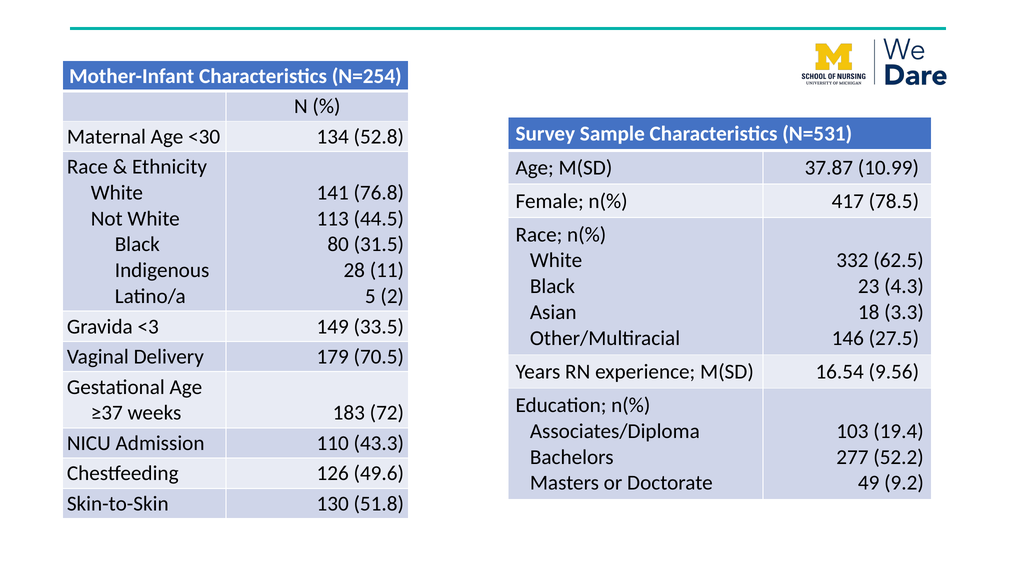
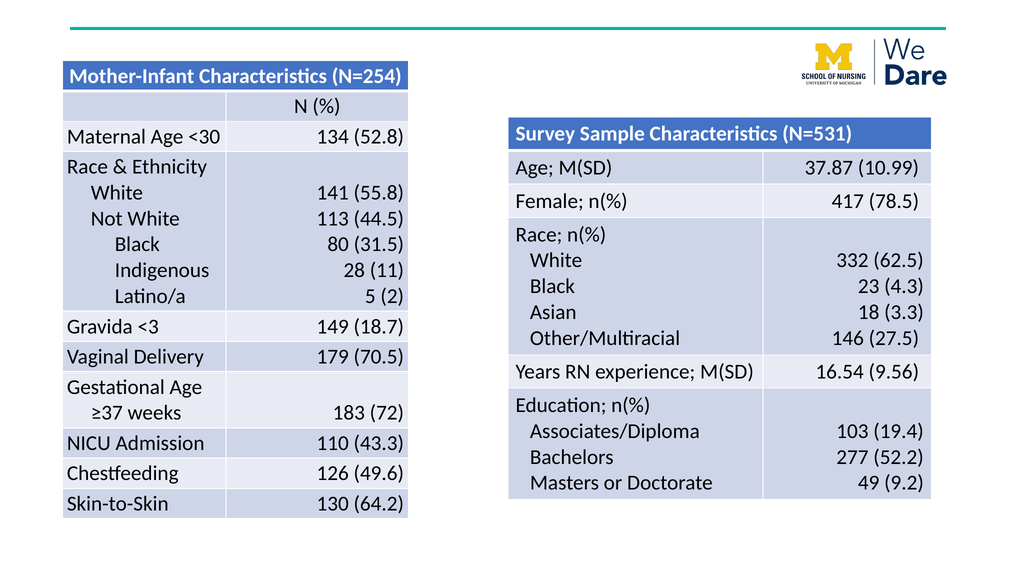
76.8: 76.8 -> 55.8
33.5: 33.5 -> 18.7
51.8: 51.8 -> 64.2
